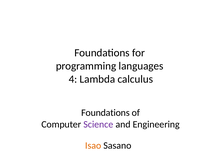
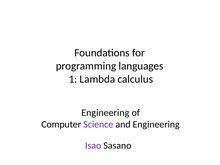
4: 4 -> 1
Foundations at (105, 113): Foundations -> Engineering
Isao colour: orange -> purple
